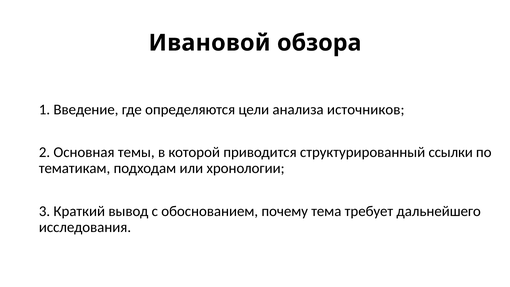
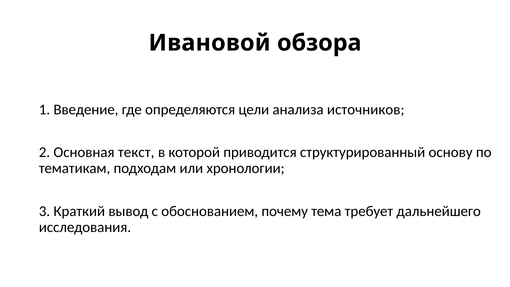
темы: темы -> текст
ссылки: ссылки -> основу
